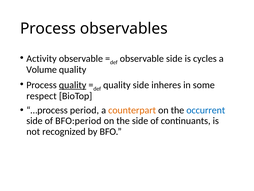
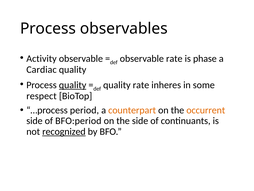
observable side: side -> rate
cycles: cycles -> phase
Volume: Volume -> Cardiac
quality side: side -> rate
occurrent colour: blue -> orange
recognized underline: none -> present
